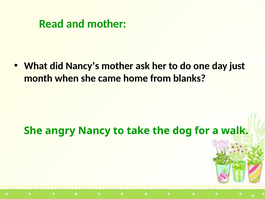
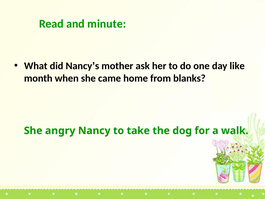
and mother: mother -> minute
just: just -> like
